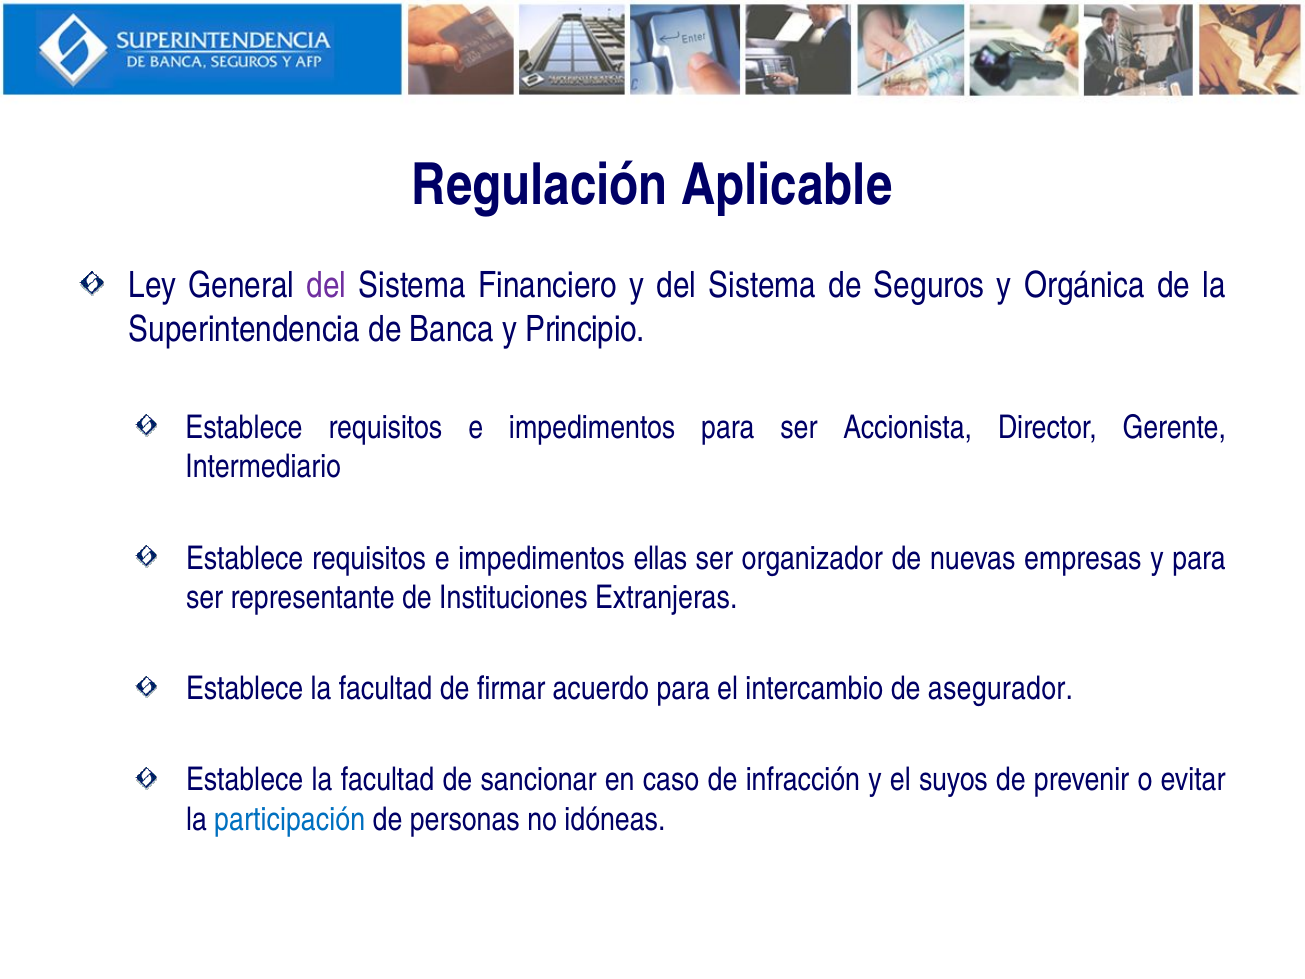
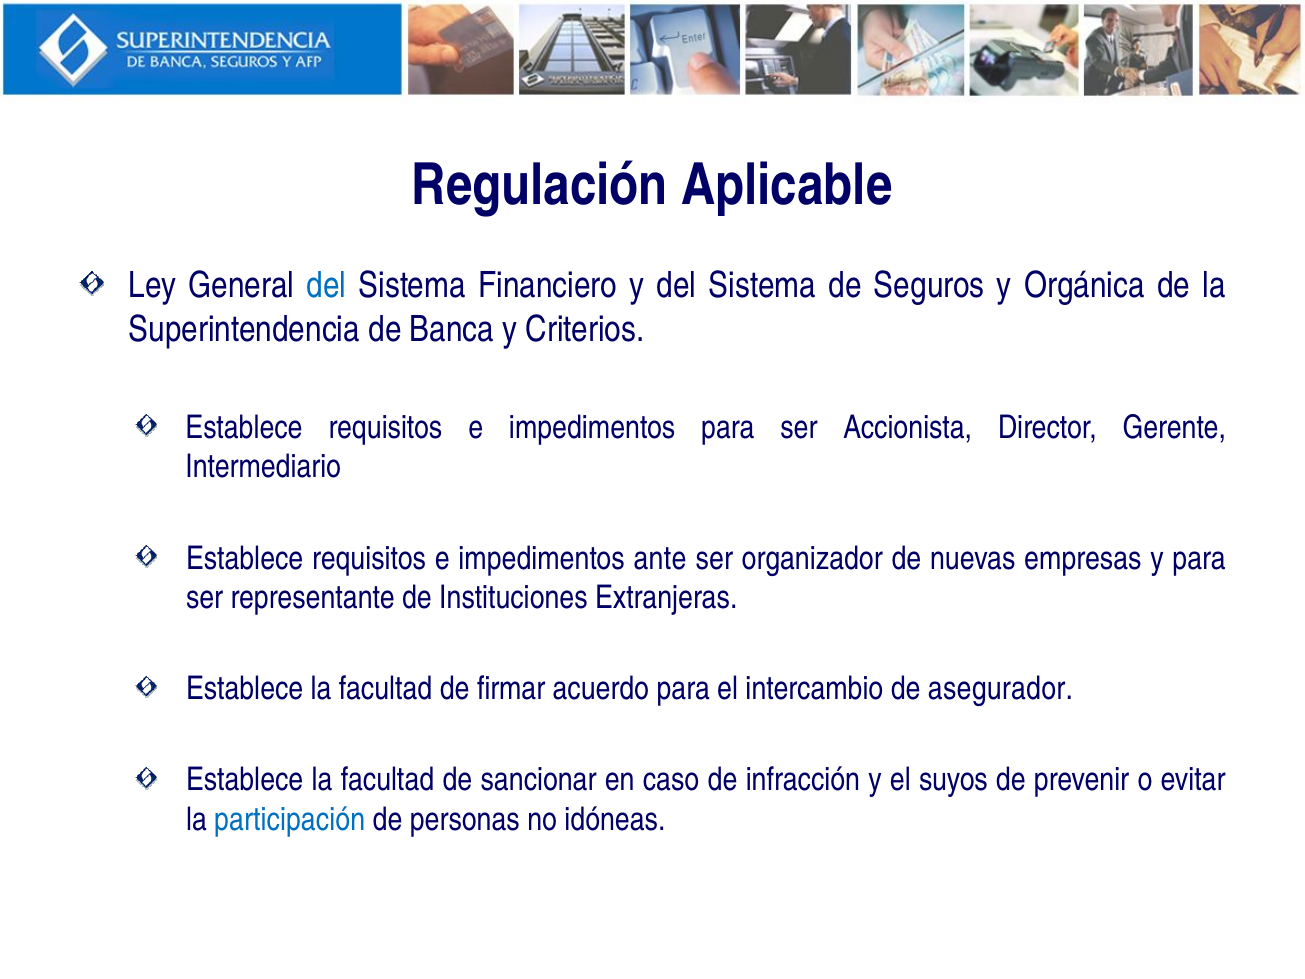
del at (326, 286) colour: purple -> blue
Principio: Principio -> Criterios
ellas: ellas -> ante
